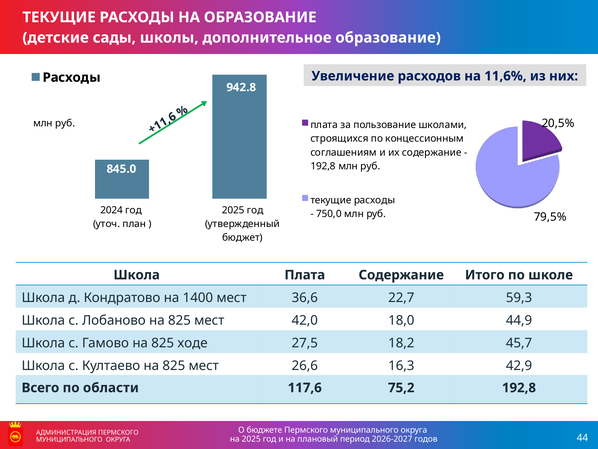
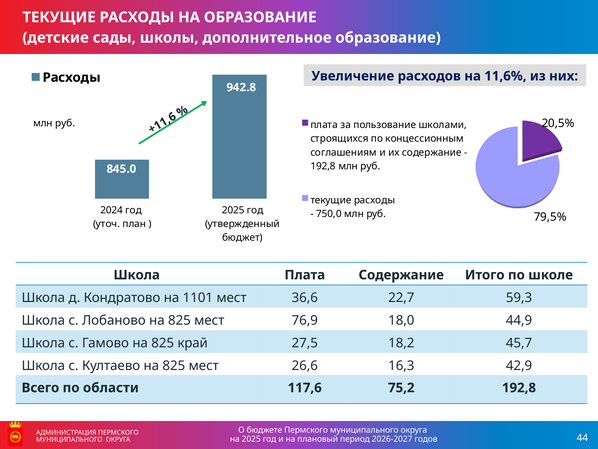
1400: 1400 -> 1101
42,0: 42,0 -> 76,9
ходе: ходе -> край
